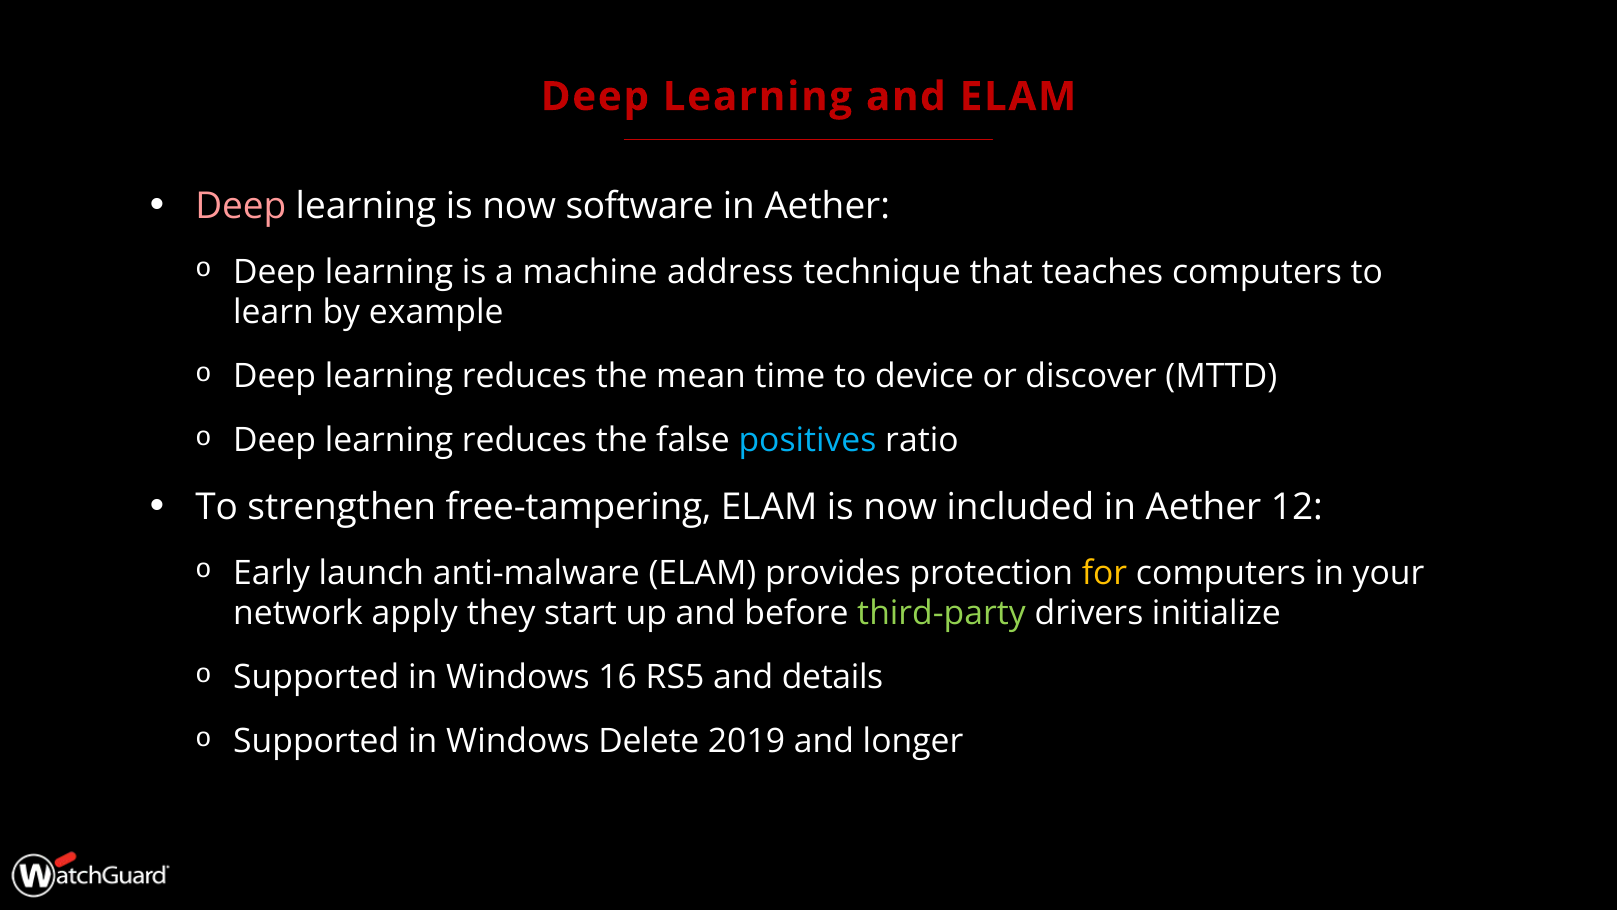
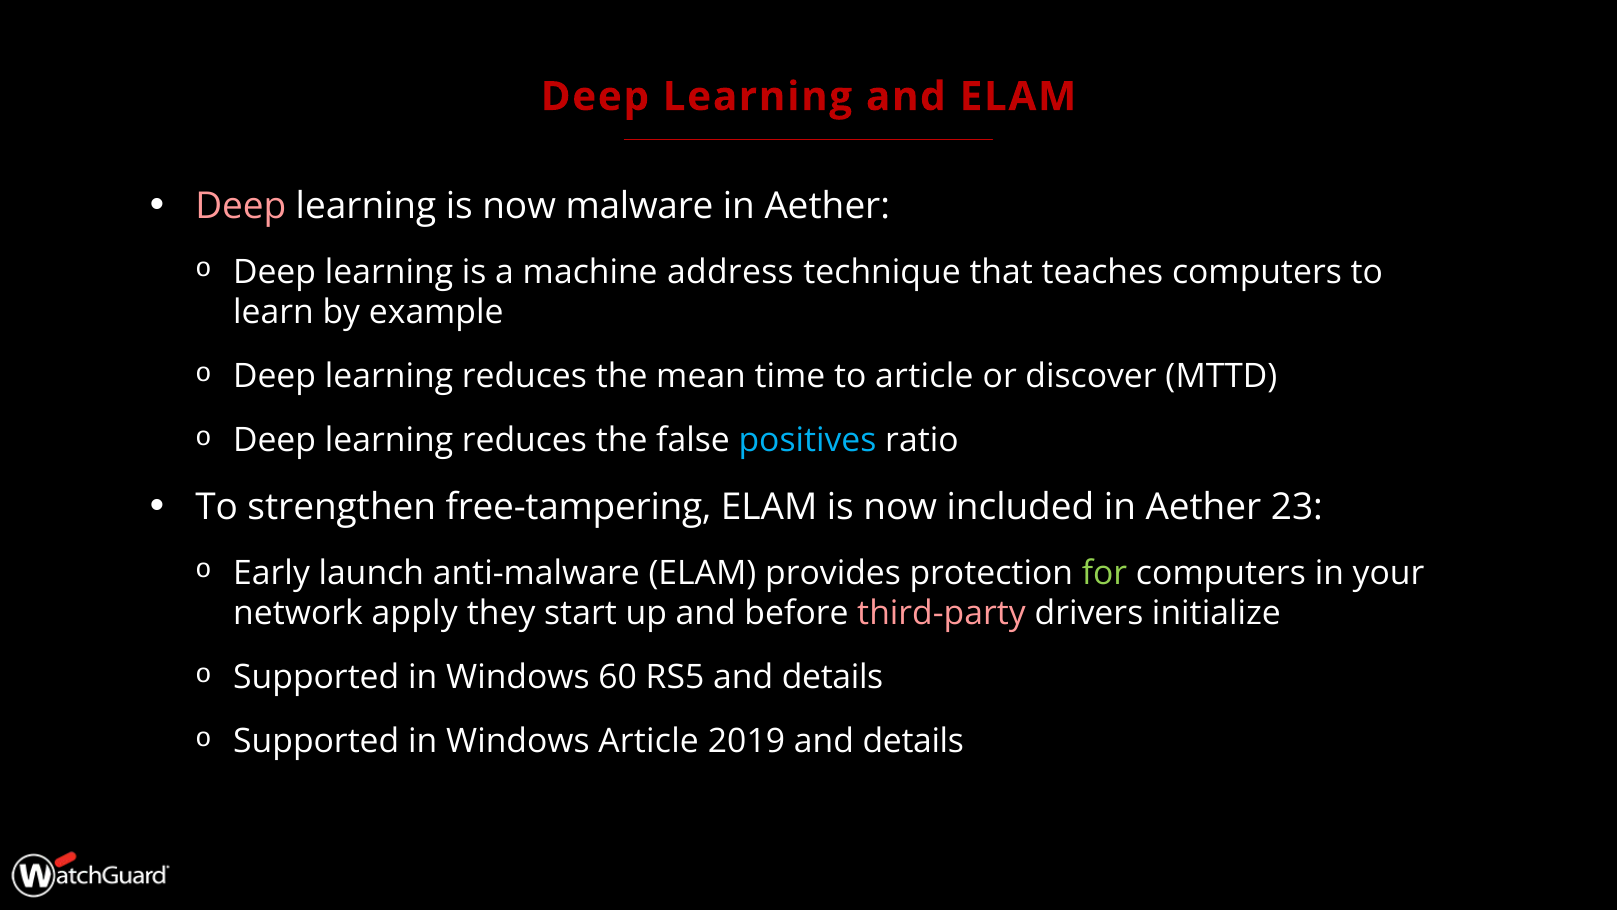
software: software -> malware
to device: device -> article
12: 12 -> 23
for colour: yellow -> light green
third-party colour: light green -> pink
16: 16 -> 60
Windows Delete: Delete -> Article
2019 and longer: longer -> details
